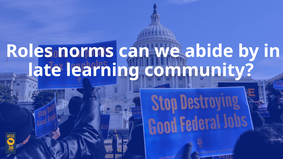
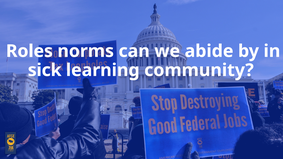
late: late -> sick
